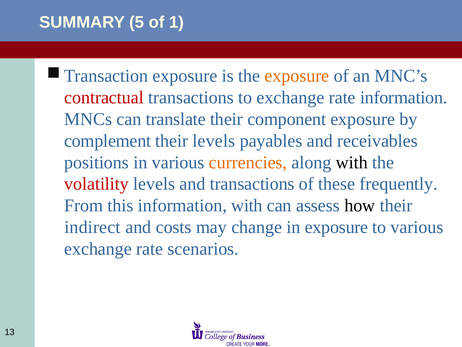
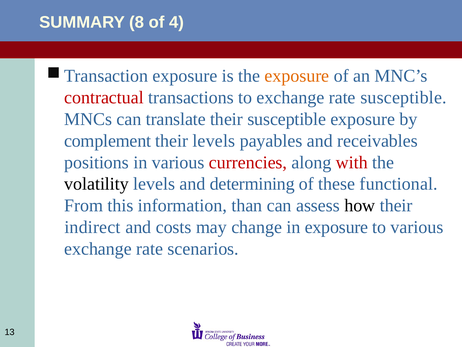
5: 5 -> 8
1: 1 -> 4
rate information: information -> susceptible
their component: component -> susceptible
currencies colour: orange -> red
with at (352, 162) colour: black -> red
volatility colour: red -> black
and transactions: transactions -> determining
frequently: frequently -> functional
information with: with -> than
